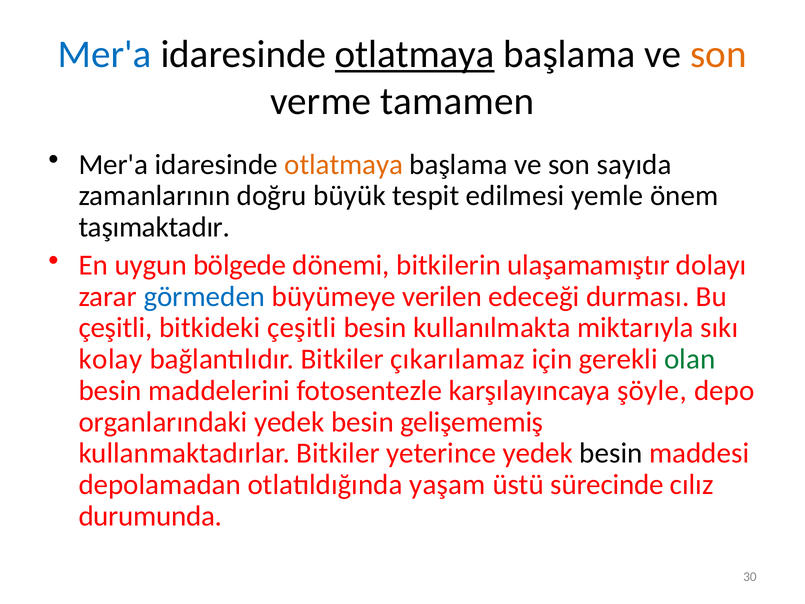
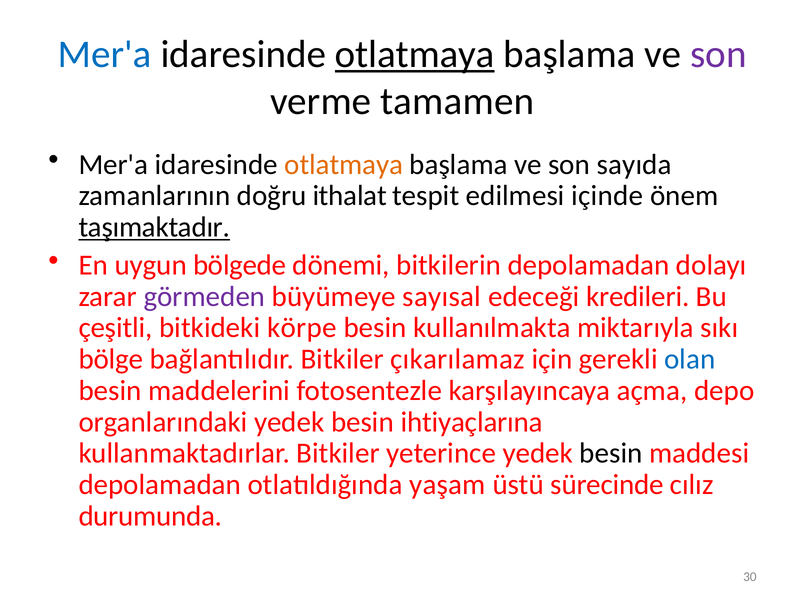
son at (718, 54) colour: orange -> purple
büyük: büyük -> ithalat
yemle: yemle -> içinde
taşımaktadır underline: none -> present
bitkilerin ulaşamamıştır: ulaşamamıştır -> depolamadan
görmeden colour: blue -> purple
verilen: verilen -> sayısal
durması: durması -> kredileri
bitkideki çeşitli: çeşitli -> körpe
kolay: kolay -> bölge
olan colour: green -> blue
şöyle: şöyle -> açma
gelişememiş: gelişememiş -> ihtiyaçlarına
